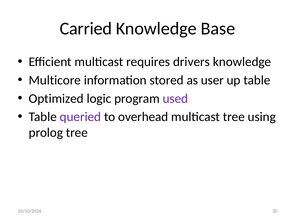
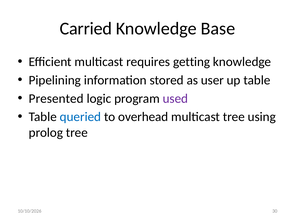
drivers: drivers -> getting
Multicore: Multicore -> Pipelining
Optimized: Optimized -> Presented
queried colour: purple -> blue
